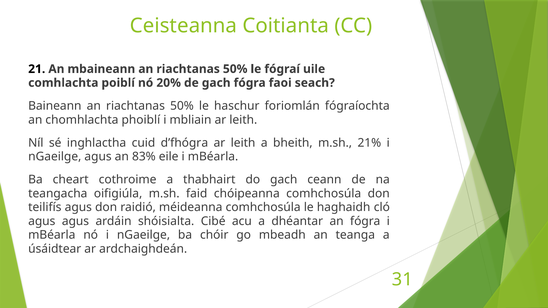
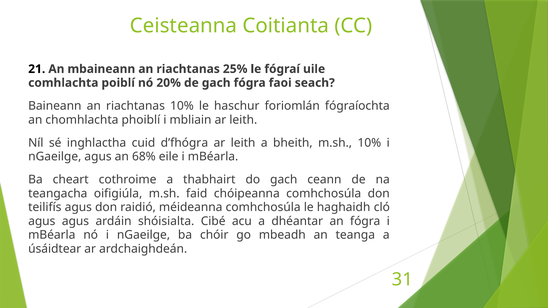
mbaineann an riachtanas 50%: 50% -> 25%
Baineann an riachtanas 50%: 50% -> 10%
m.sh 21%: 21% -> 10%
83%: 83% -> 68%
